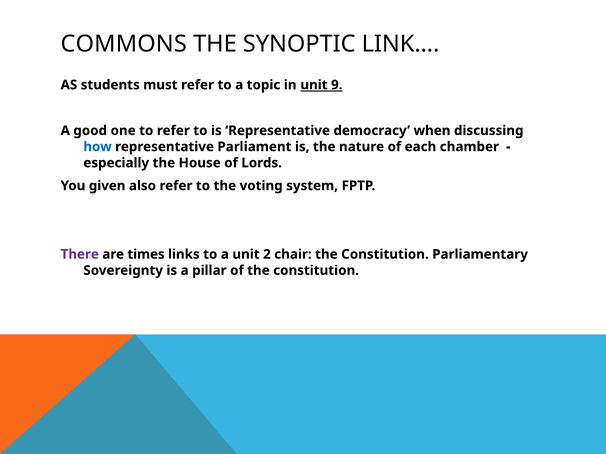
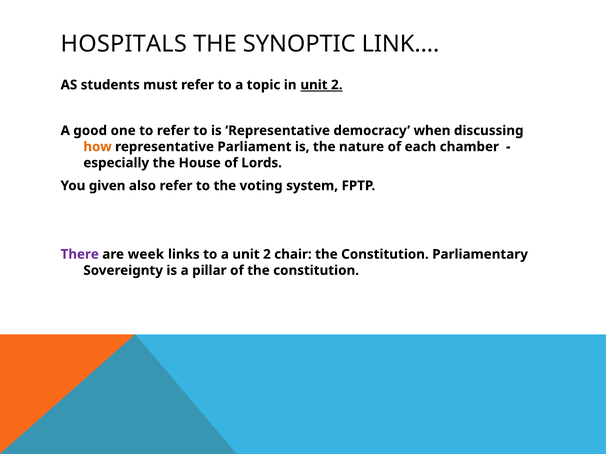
COMMONS: COMMONS -> HOSPITALS
in unit 9: 9 -> 2
how colour: blue -> orange
times: times -> week
